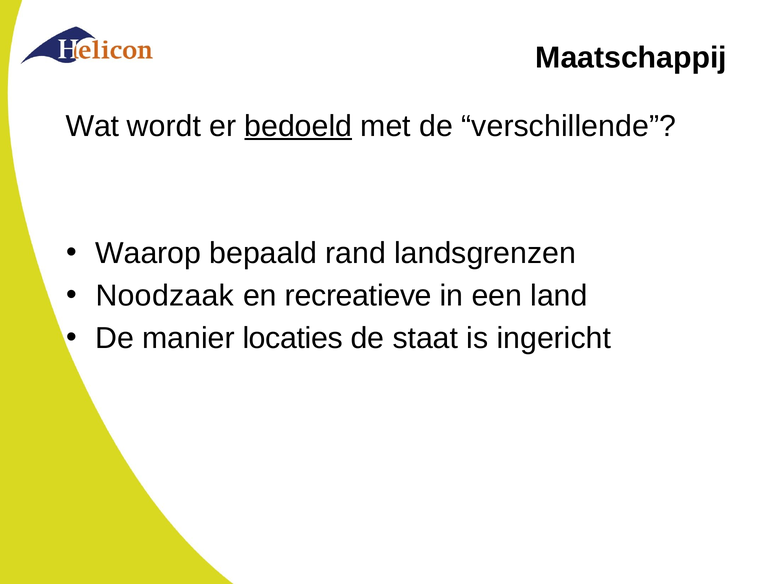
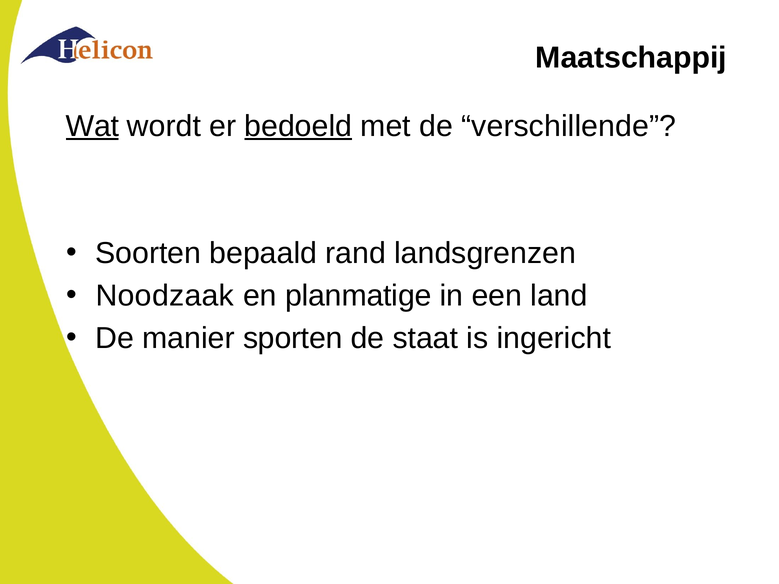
Wat underline: none -> present
Waarop: Waarop -> Soorten
recreatieve: recreatieve -> planmatige
locaties: locaties -> sporten
